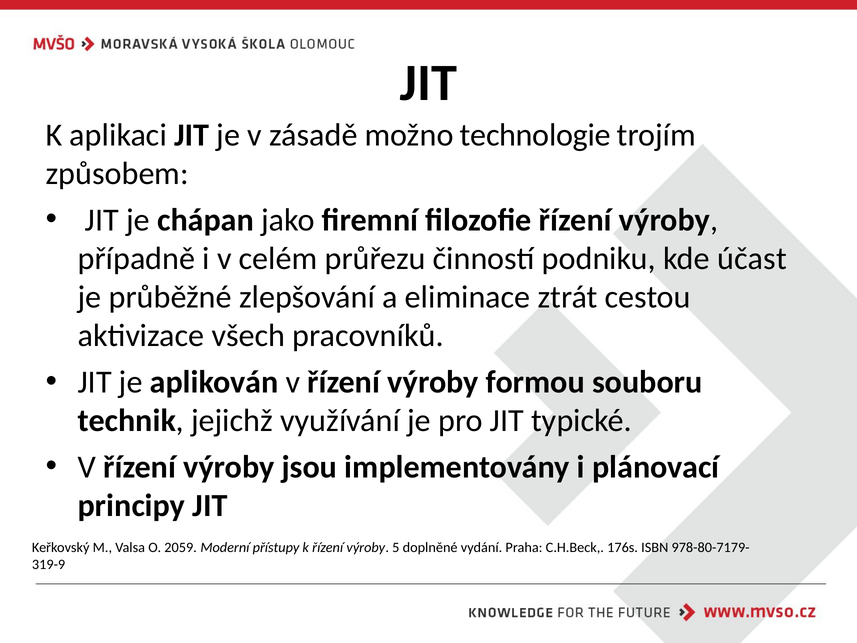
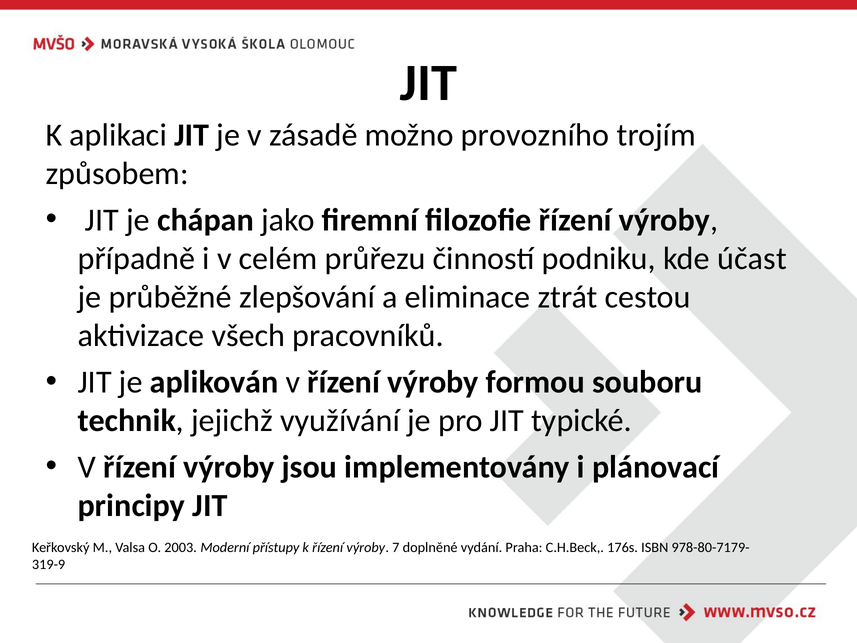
technologie: technologie -> provozního
2059: 2059 -> 2003
5: 5 -> 7
